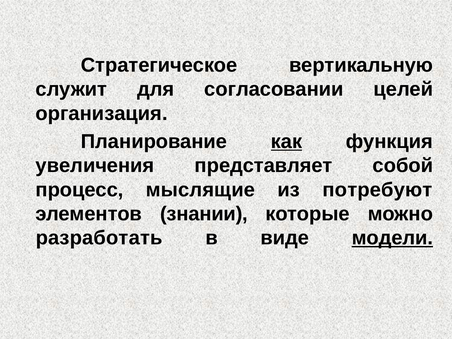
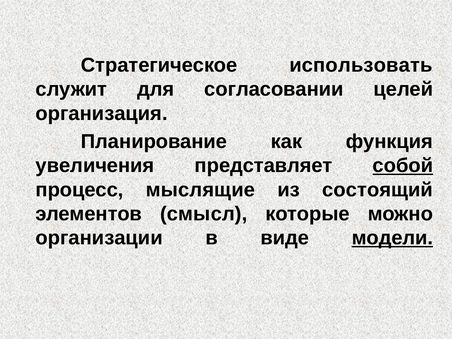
вертикальную: вертикальную -> использовать
как underline: present -> none
собой underline: none -> present
потребуют: потребуют -> состоящий
знании: знании -> смысл
разработать: разработать -> организации
